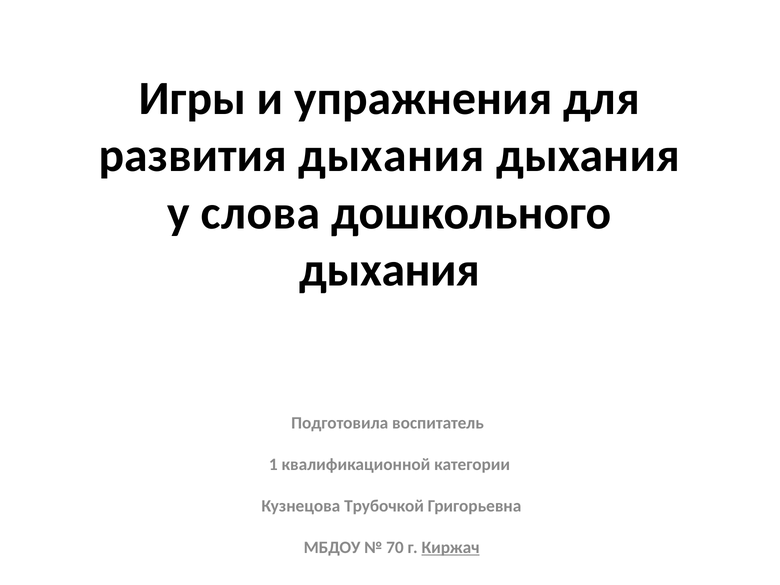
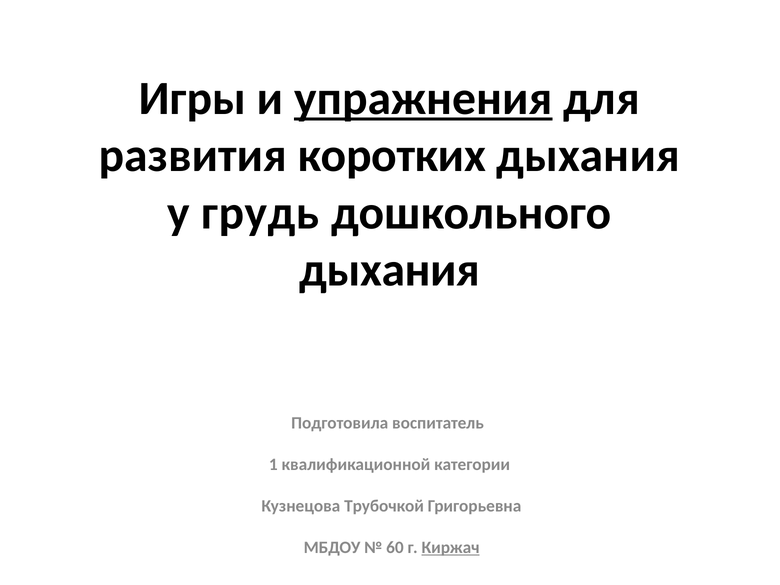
упражнения underline: none -> present
развития дыхания: дыхания -> коротких
слова: слова -> грудь
70: 70 -> 60
